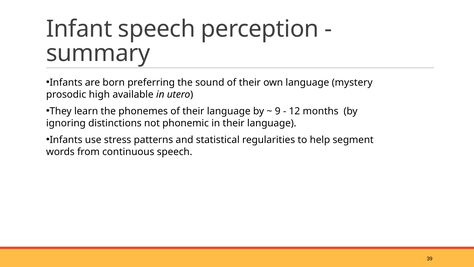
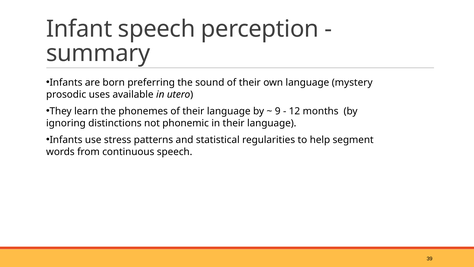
high: high -> uses
